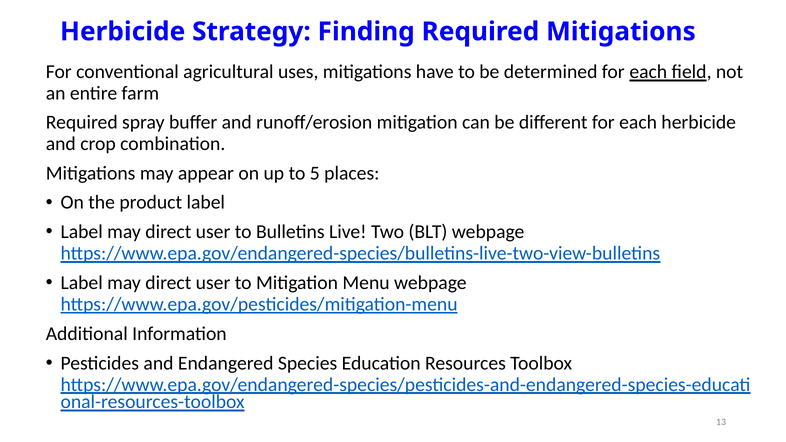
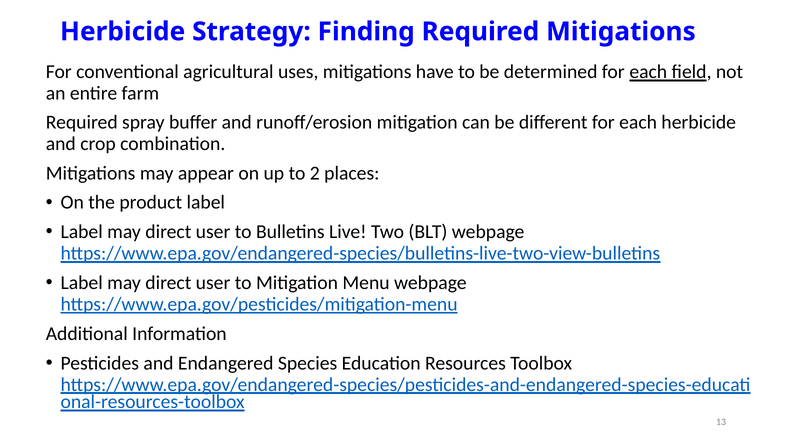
5: 5 -> 2
